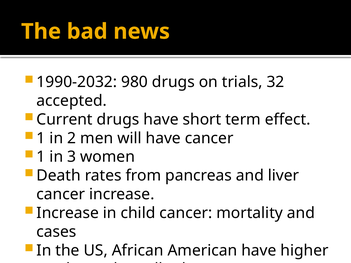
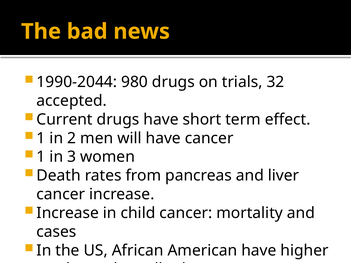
1990-2032: 1990-2032 -> 1990-2044
